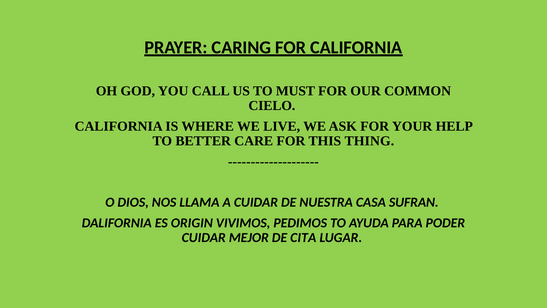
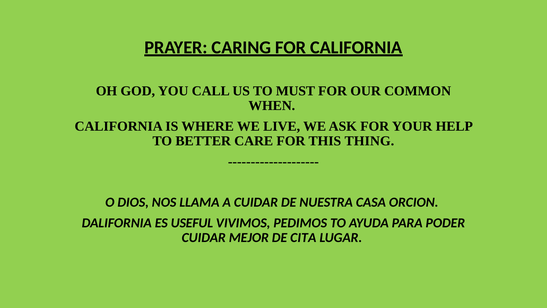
CIELO: CIELO -> WHEN
SUFRAN: SUFRAN -> ORCION
ORIGIN: ORIGIN -> USEFUL
